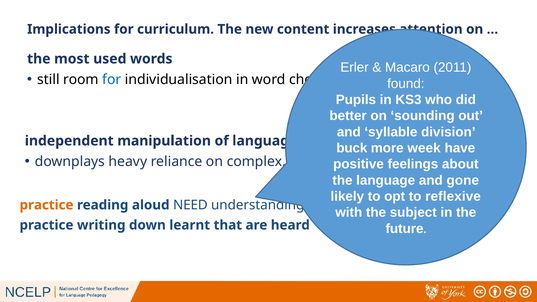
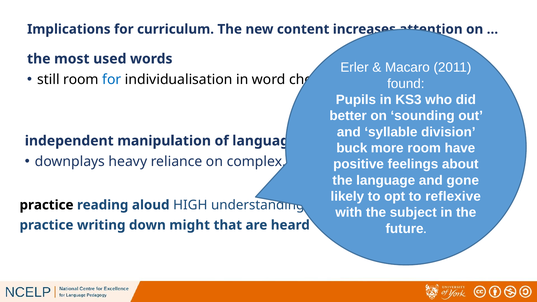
more week: week -> room
practice at (47, 205) colour: orange -> black
NEED: NEED -> HIGH
learnt: learnt -> might
